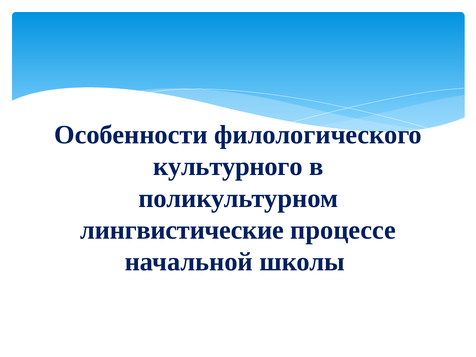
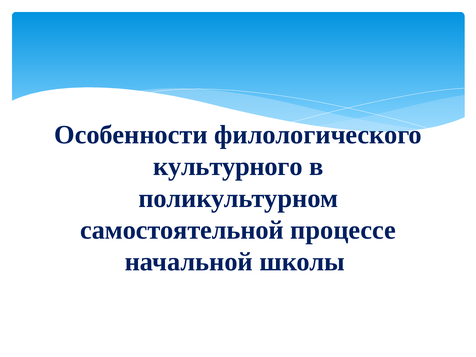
лингвистические: лингвистические -> самостоятельной
